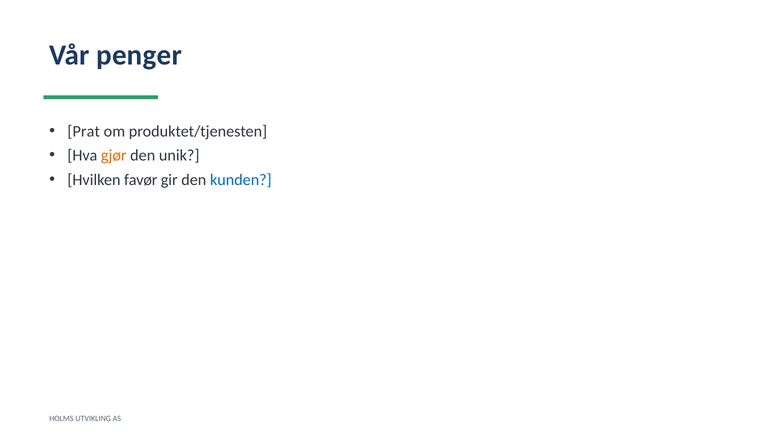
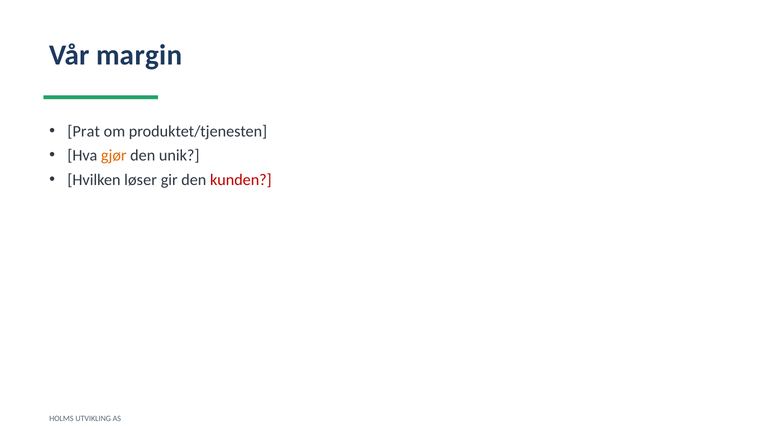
penger: penger -> margin
favør: favør -> løser
kunden colour: blue -> red
